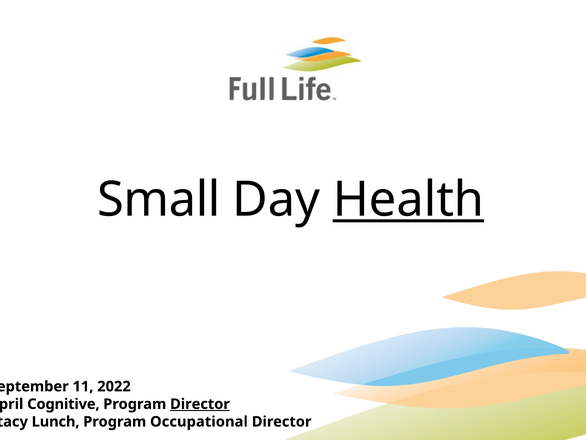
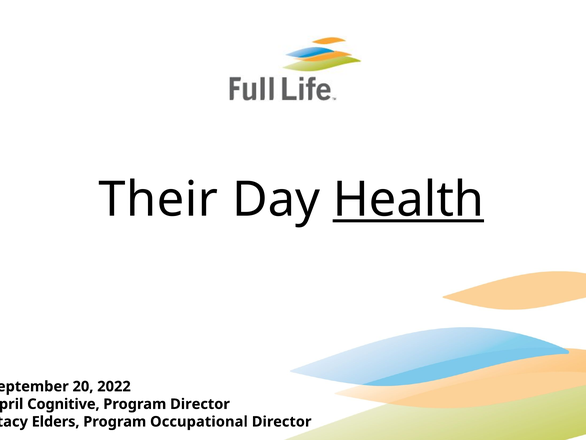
Small: Small -> Their
11: 11 -> 20
Director at (200, 404) underline: present -> none
Lunch: Lunch -> Elders
